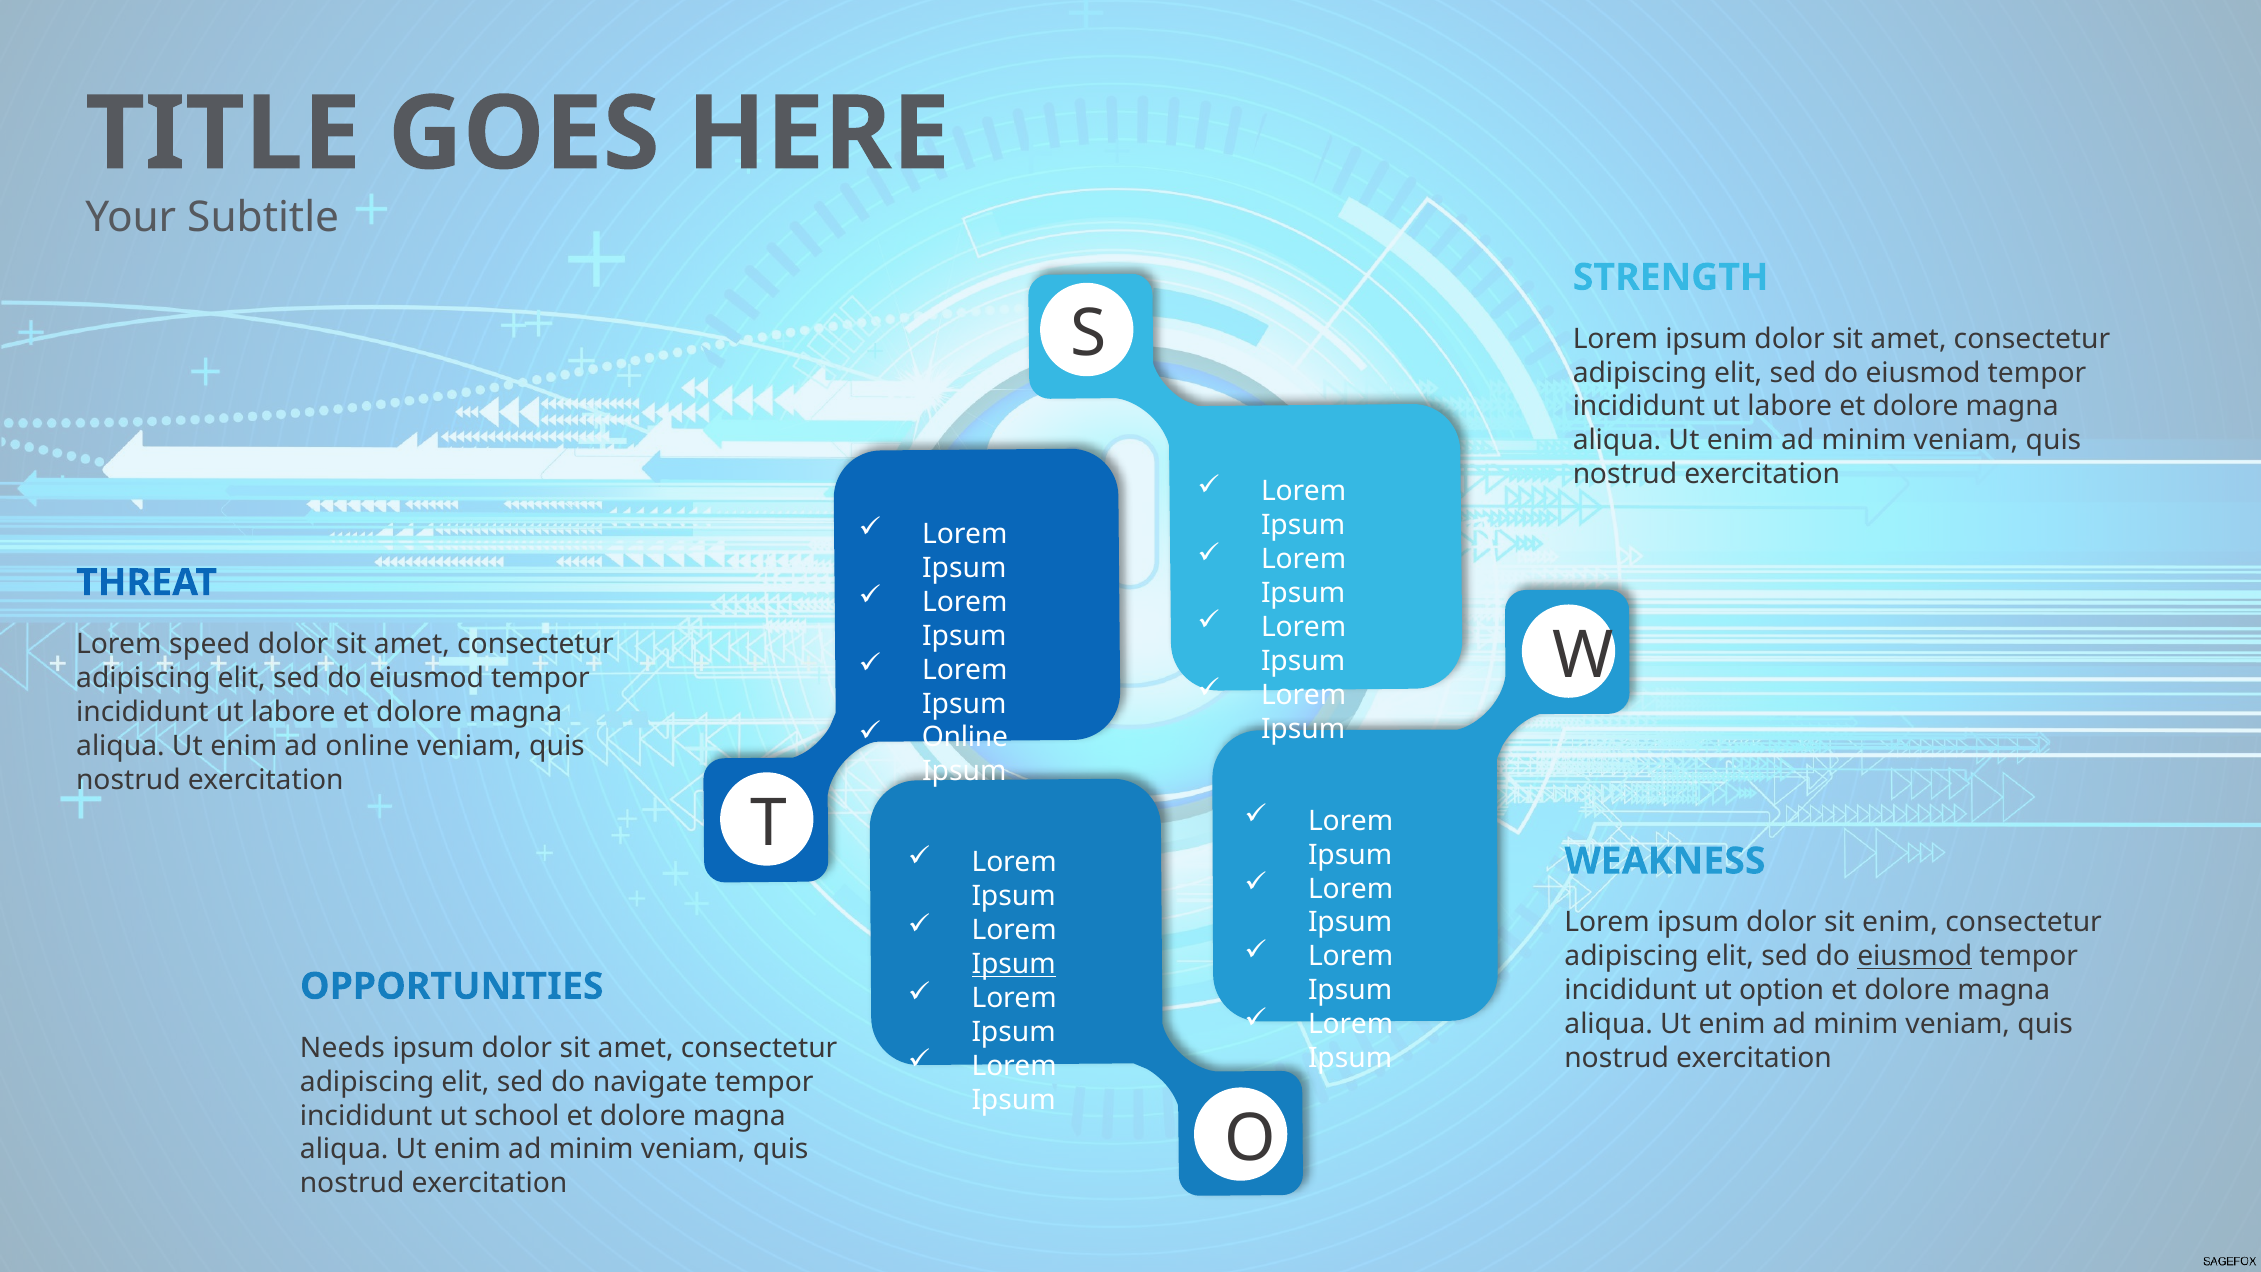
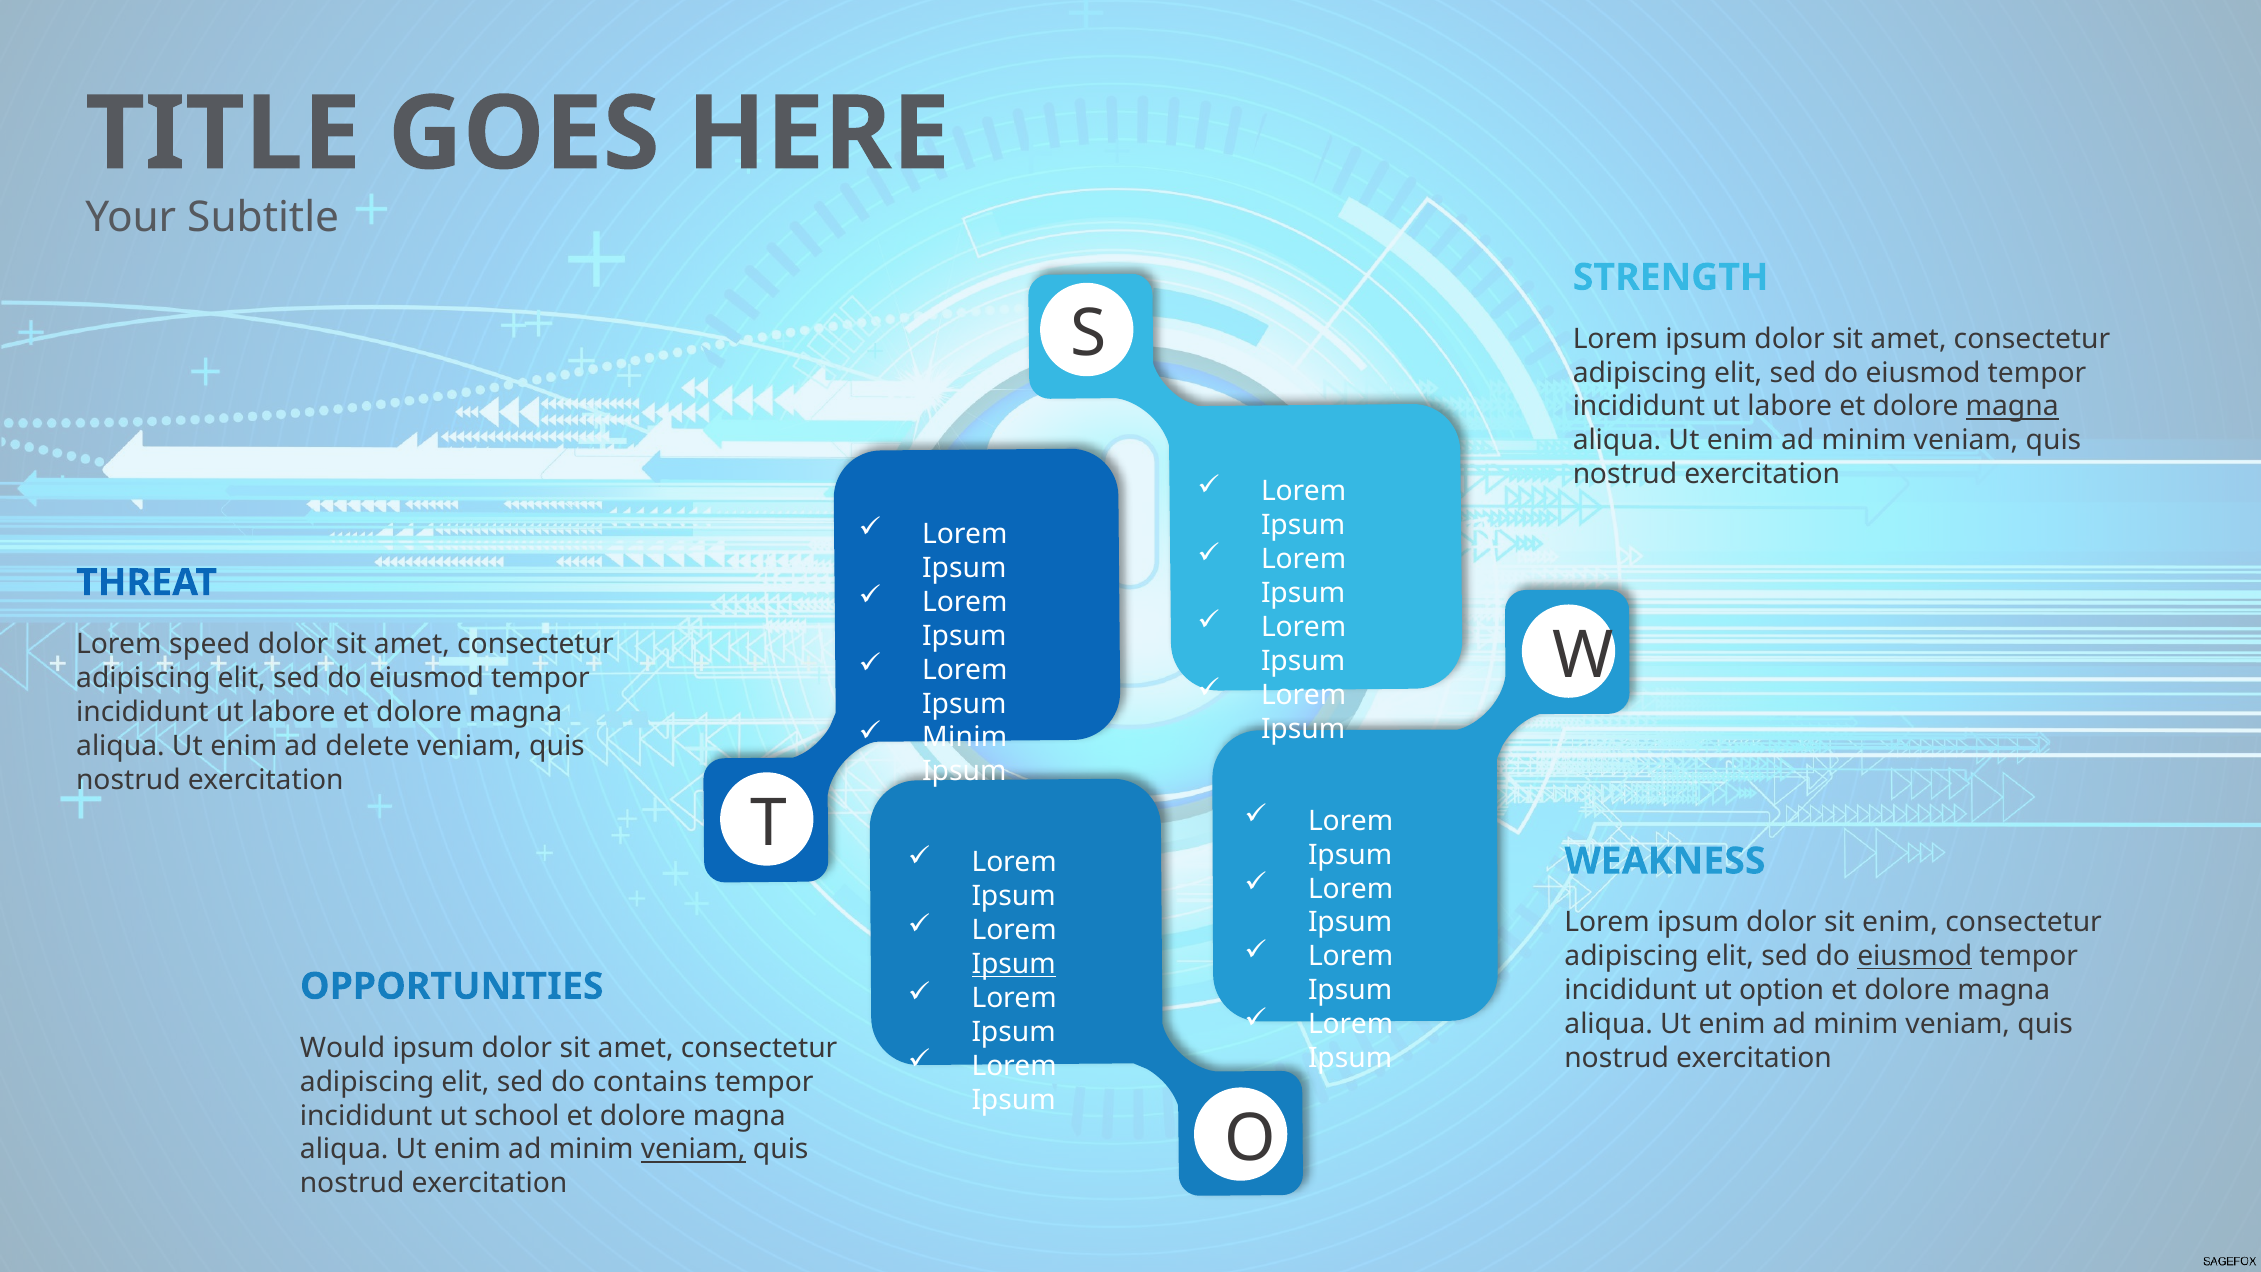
magna at (2012, 407) underline: none -> present
Online at (965, 738): Online -> Minim
ad online: online -> delete
Needs: Needs -> Would
navigate: navigate -> contains
veniam at (693, 1149) underline: none -> present
